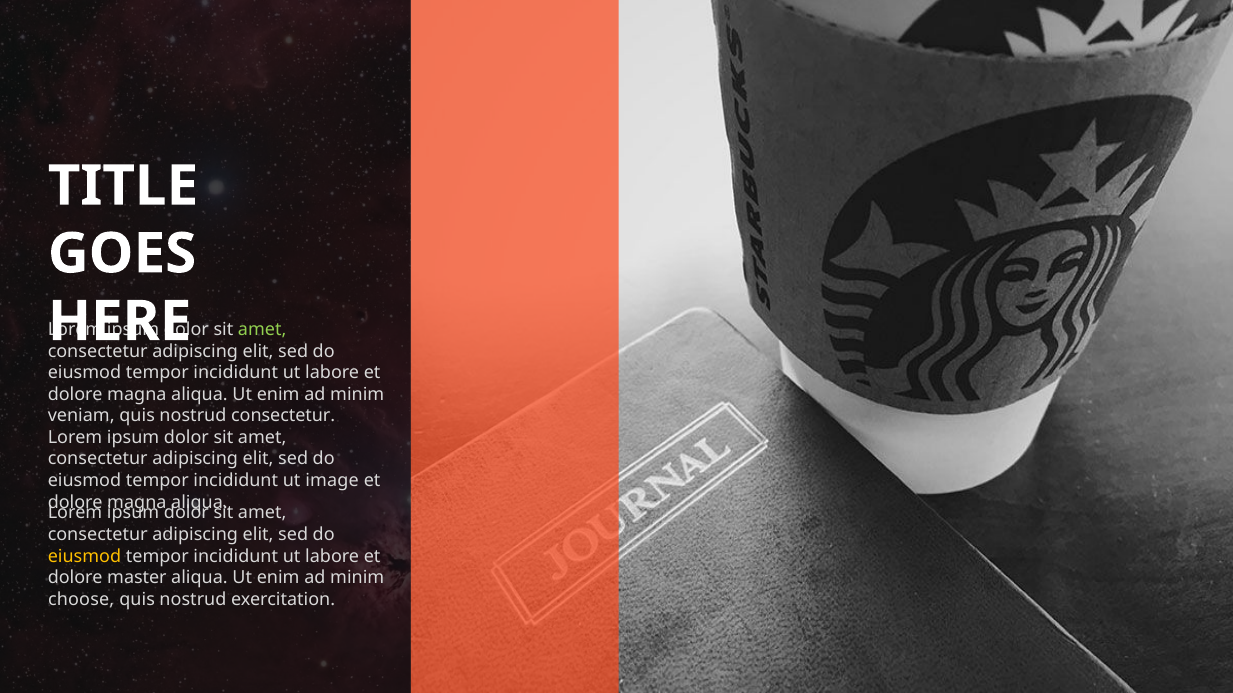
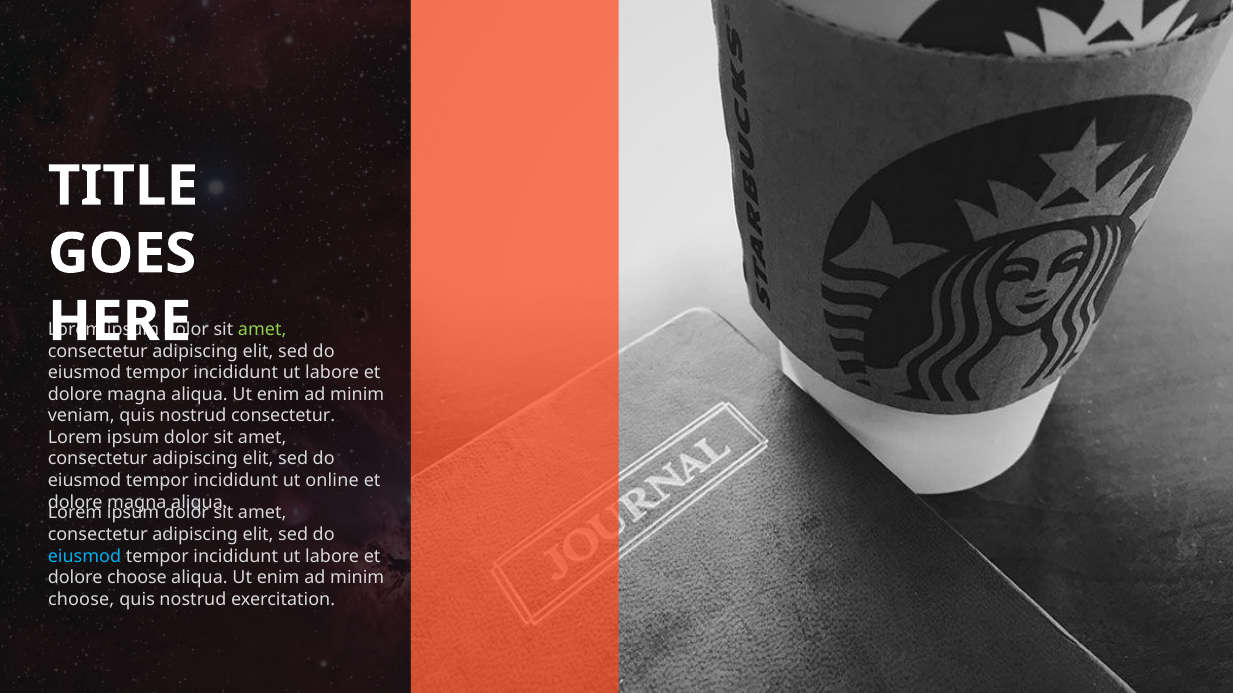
image: image -> online
eiusmod at (84, 557) colour: yellow -> light blue
dolore master: master -> choose
